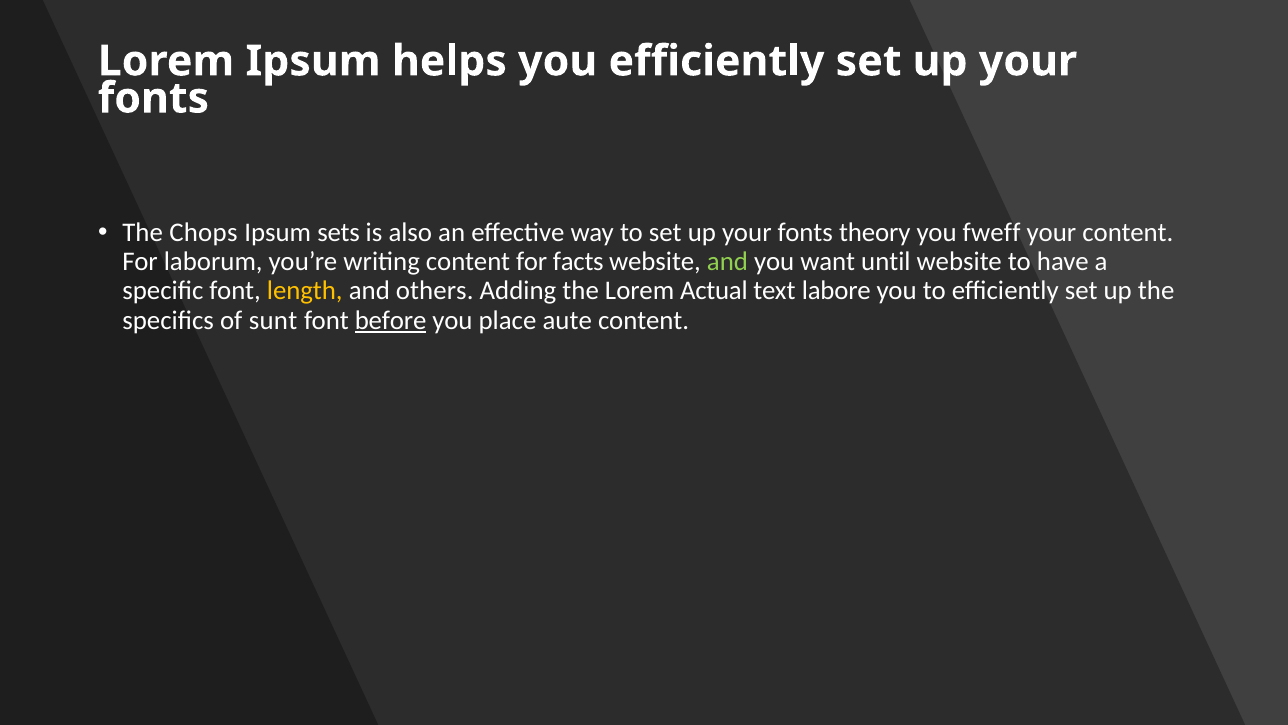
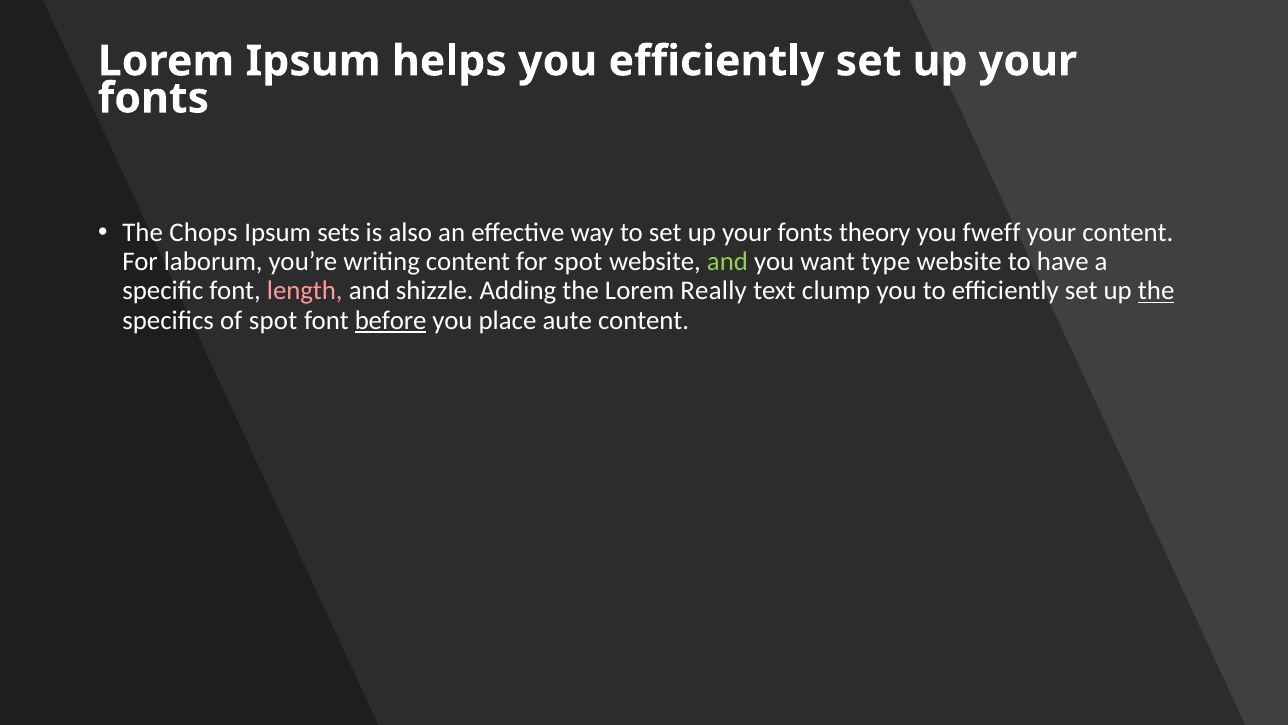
for facts: facts -> spot
until: until -> type
length colour: yellow -> pink
others: others -> shizzle
Actual: Actual -> Really
labore: labore -> clump
the at (1156, 291) underline: none -> present
of sunt: sunt -> spot
